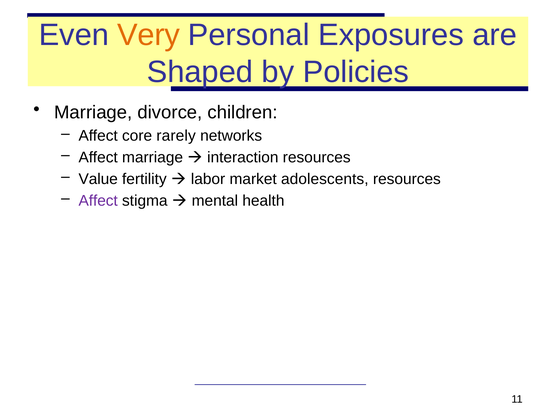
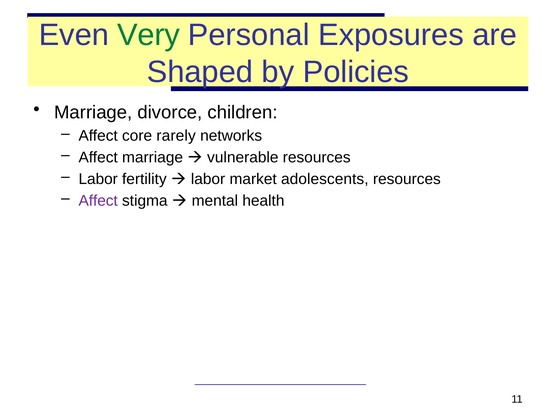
Very colour: orange -> green
interaction: interaction -> vulnerable
Value at (98, 179): Value -> Labor
